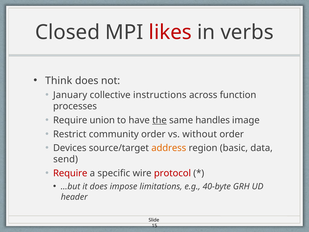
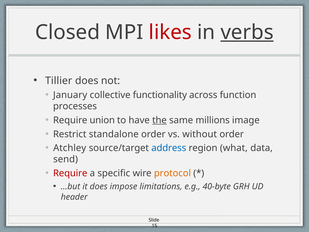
verbs underline: none -> present
Think: Think -> Tillier
instructions: instructions -> functionality
handles: handles -> millions
community: community -> standalone
Devices: Devices -> Atchley
address colour: orange -> blue
basic: basic -> what
protocol colour: red -> orange
